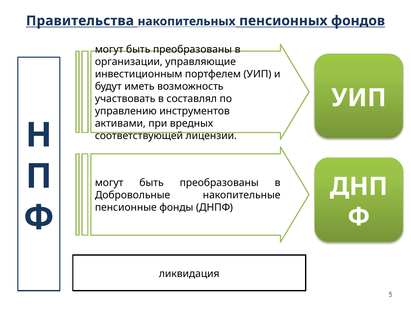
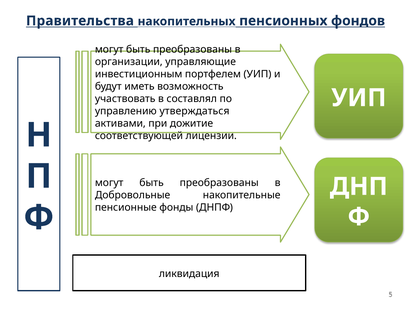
инструментов: инструментов -> утверждаться
вредных: вредных -> дожитие
